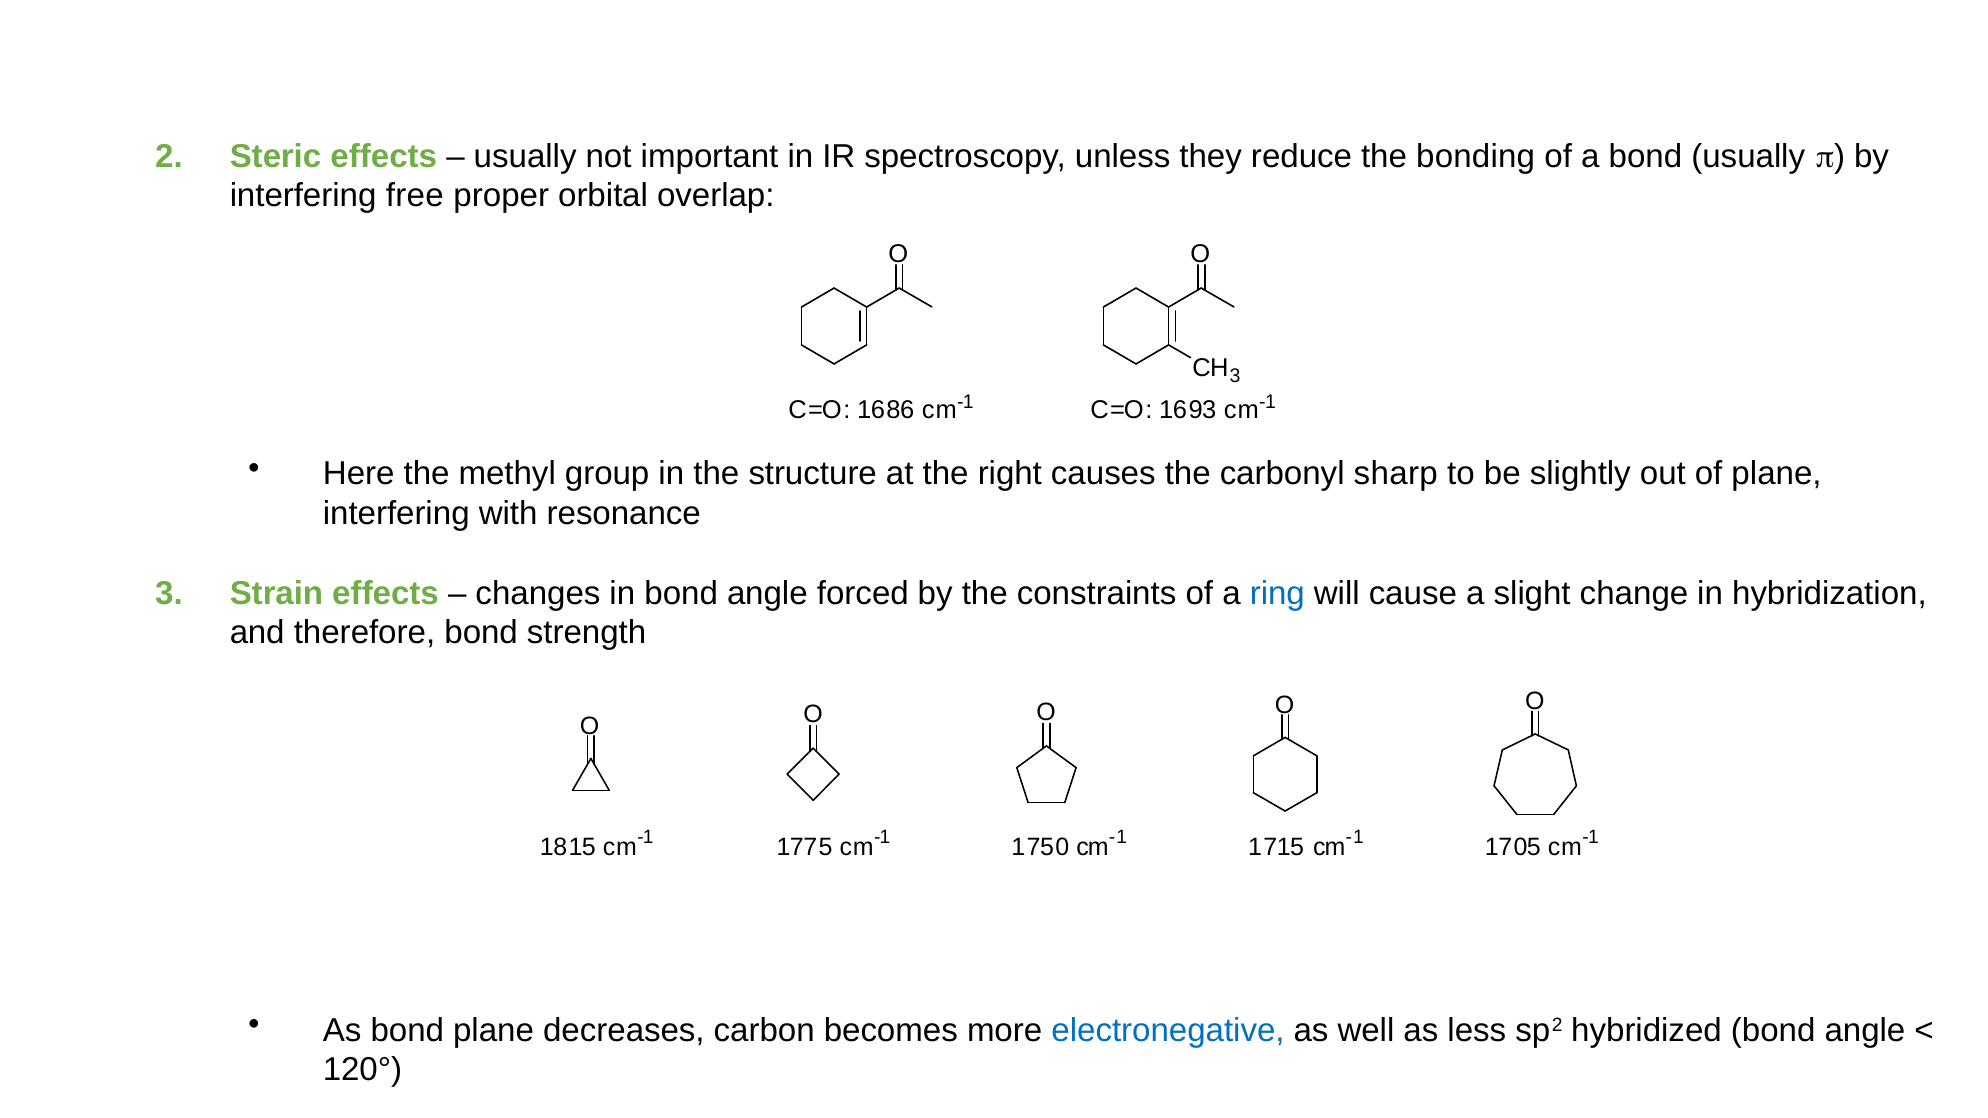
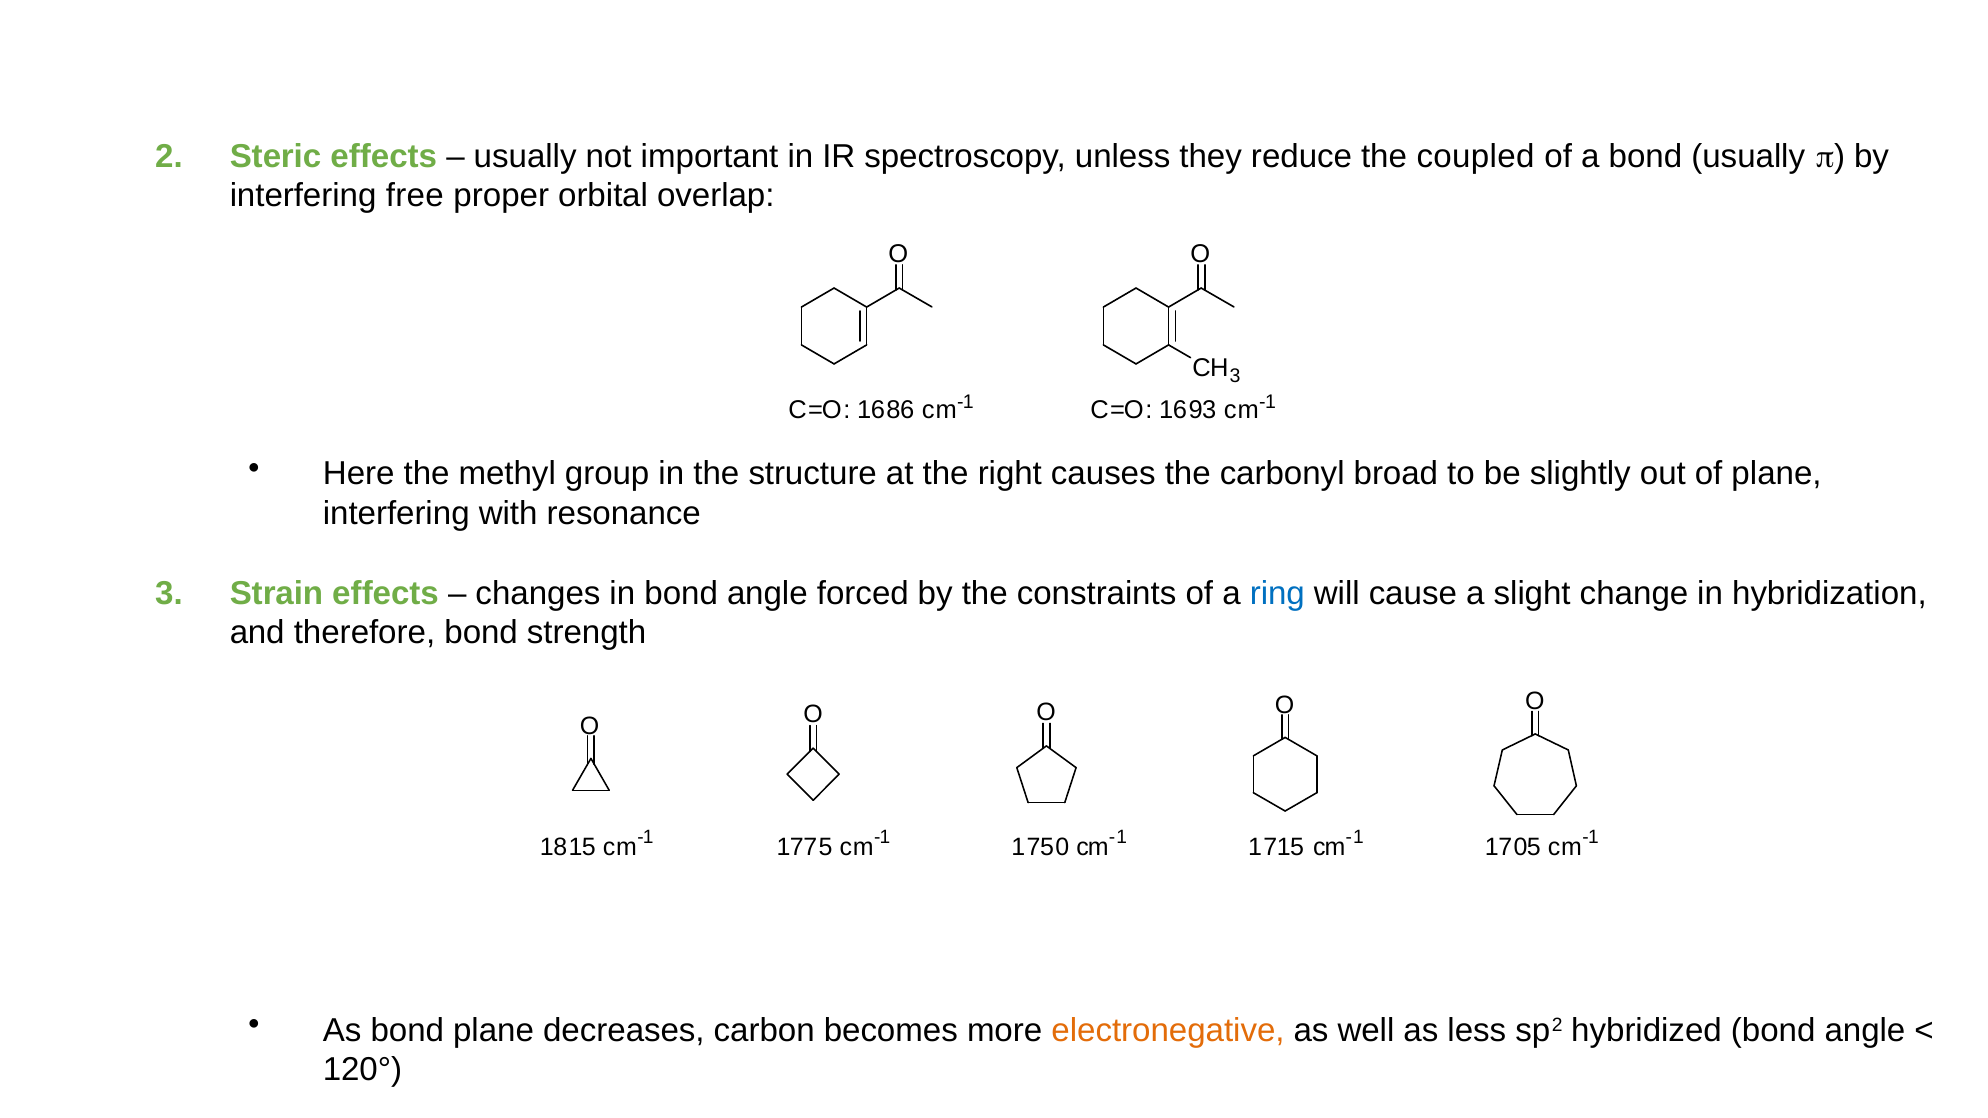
bonding: bonding -> coupled
sharp: sharp -> broad
electronegative colour: blue -> orange
